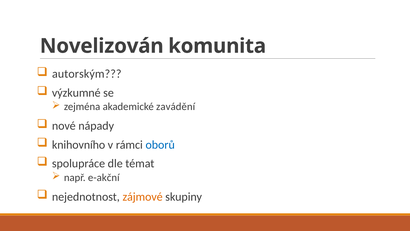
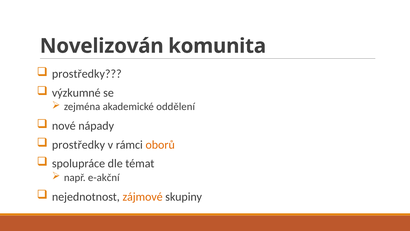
autorským at (87, 74): autorským -> prostředky
zavádění: zavádění -> oddělení
knihovního at (79, 145): knihovního -> prostředky
oborů colour: blue -> orange
